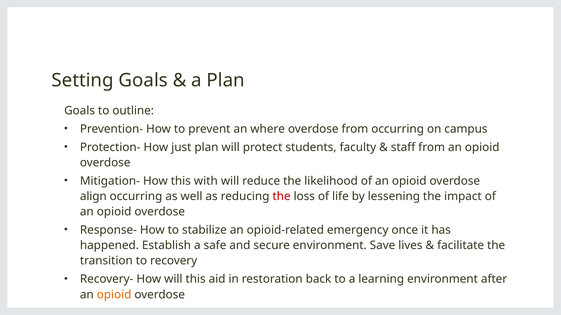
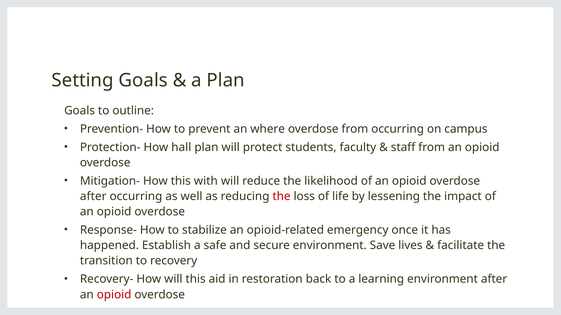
just: just -> hall
align at (93, 197): align -> after
opioid at (114, 295) colour: orange -> red
